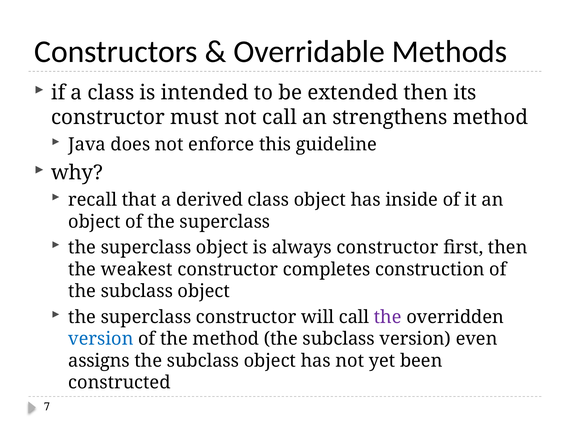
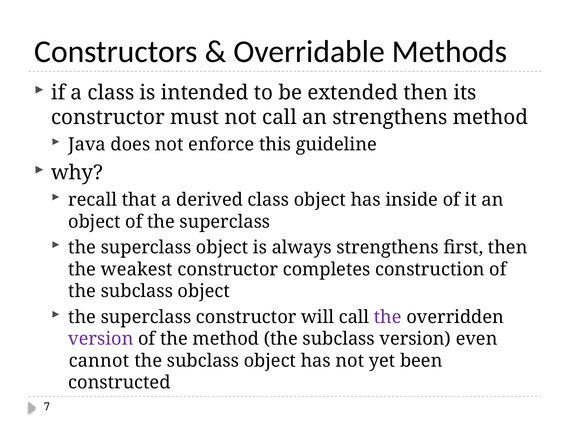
always constructor: constructor -> strengthens
version at (101, 339) colour: blue -> purple
assigns: assigns -> cannot
